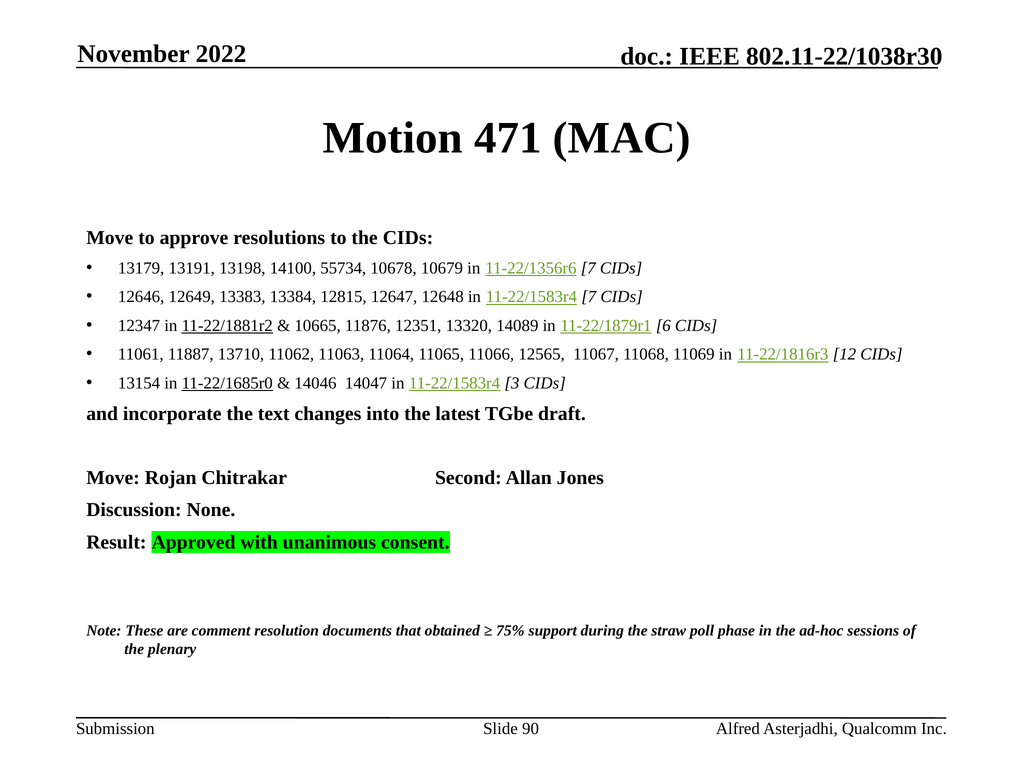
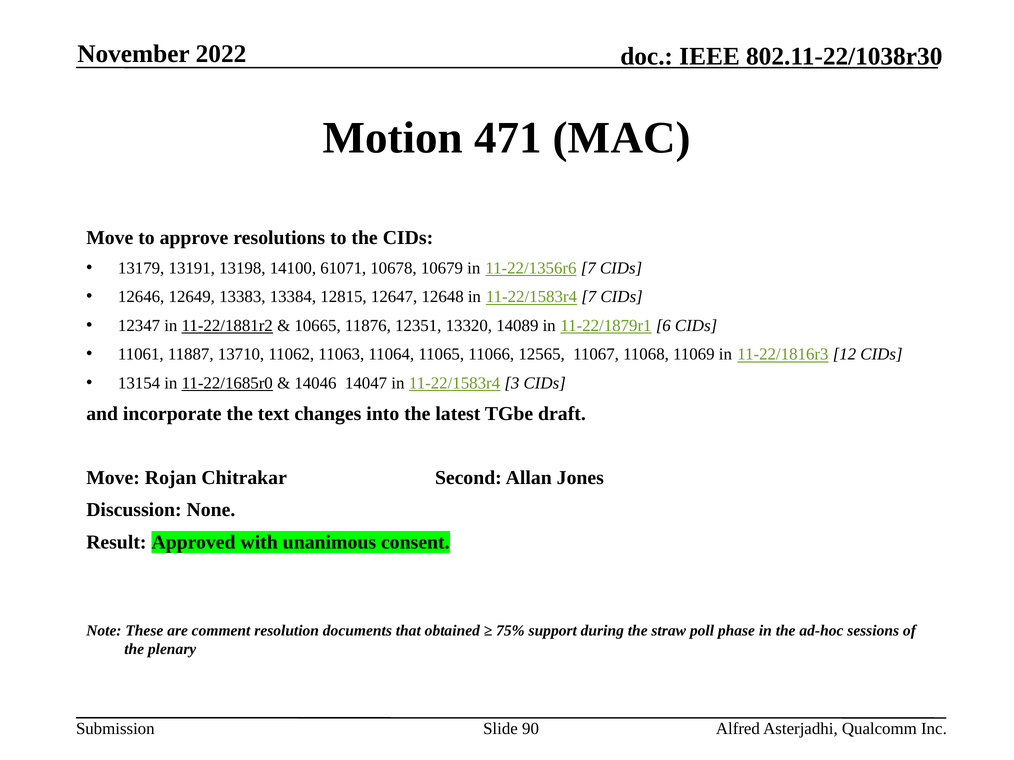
55734: 55734 -> 61071
